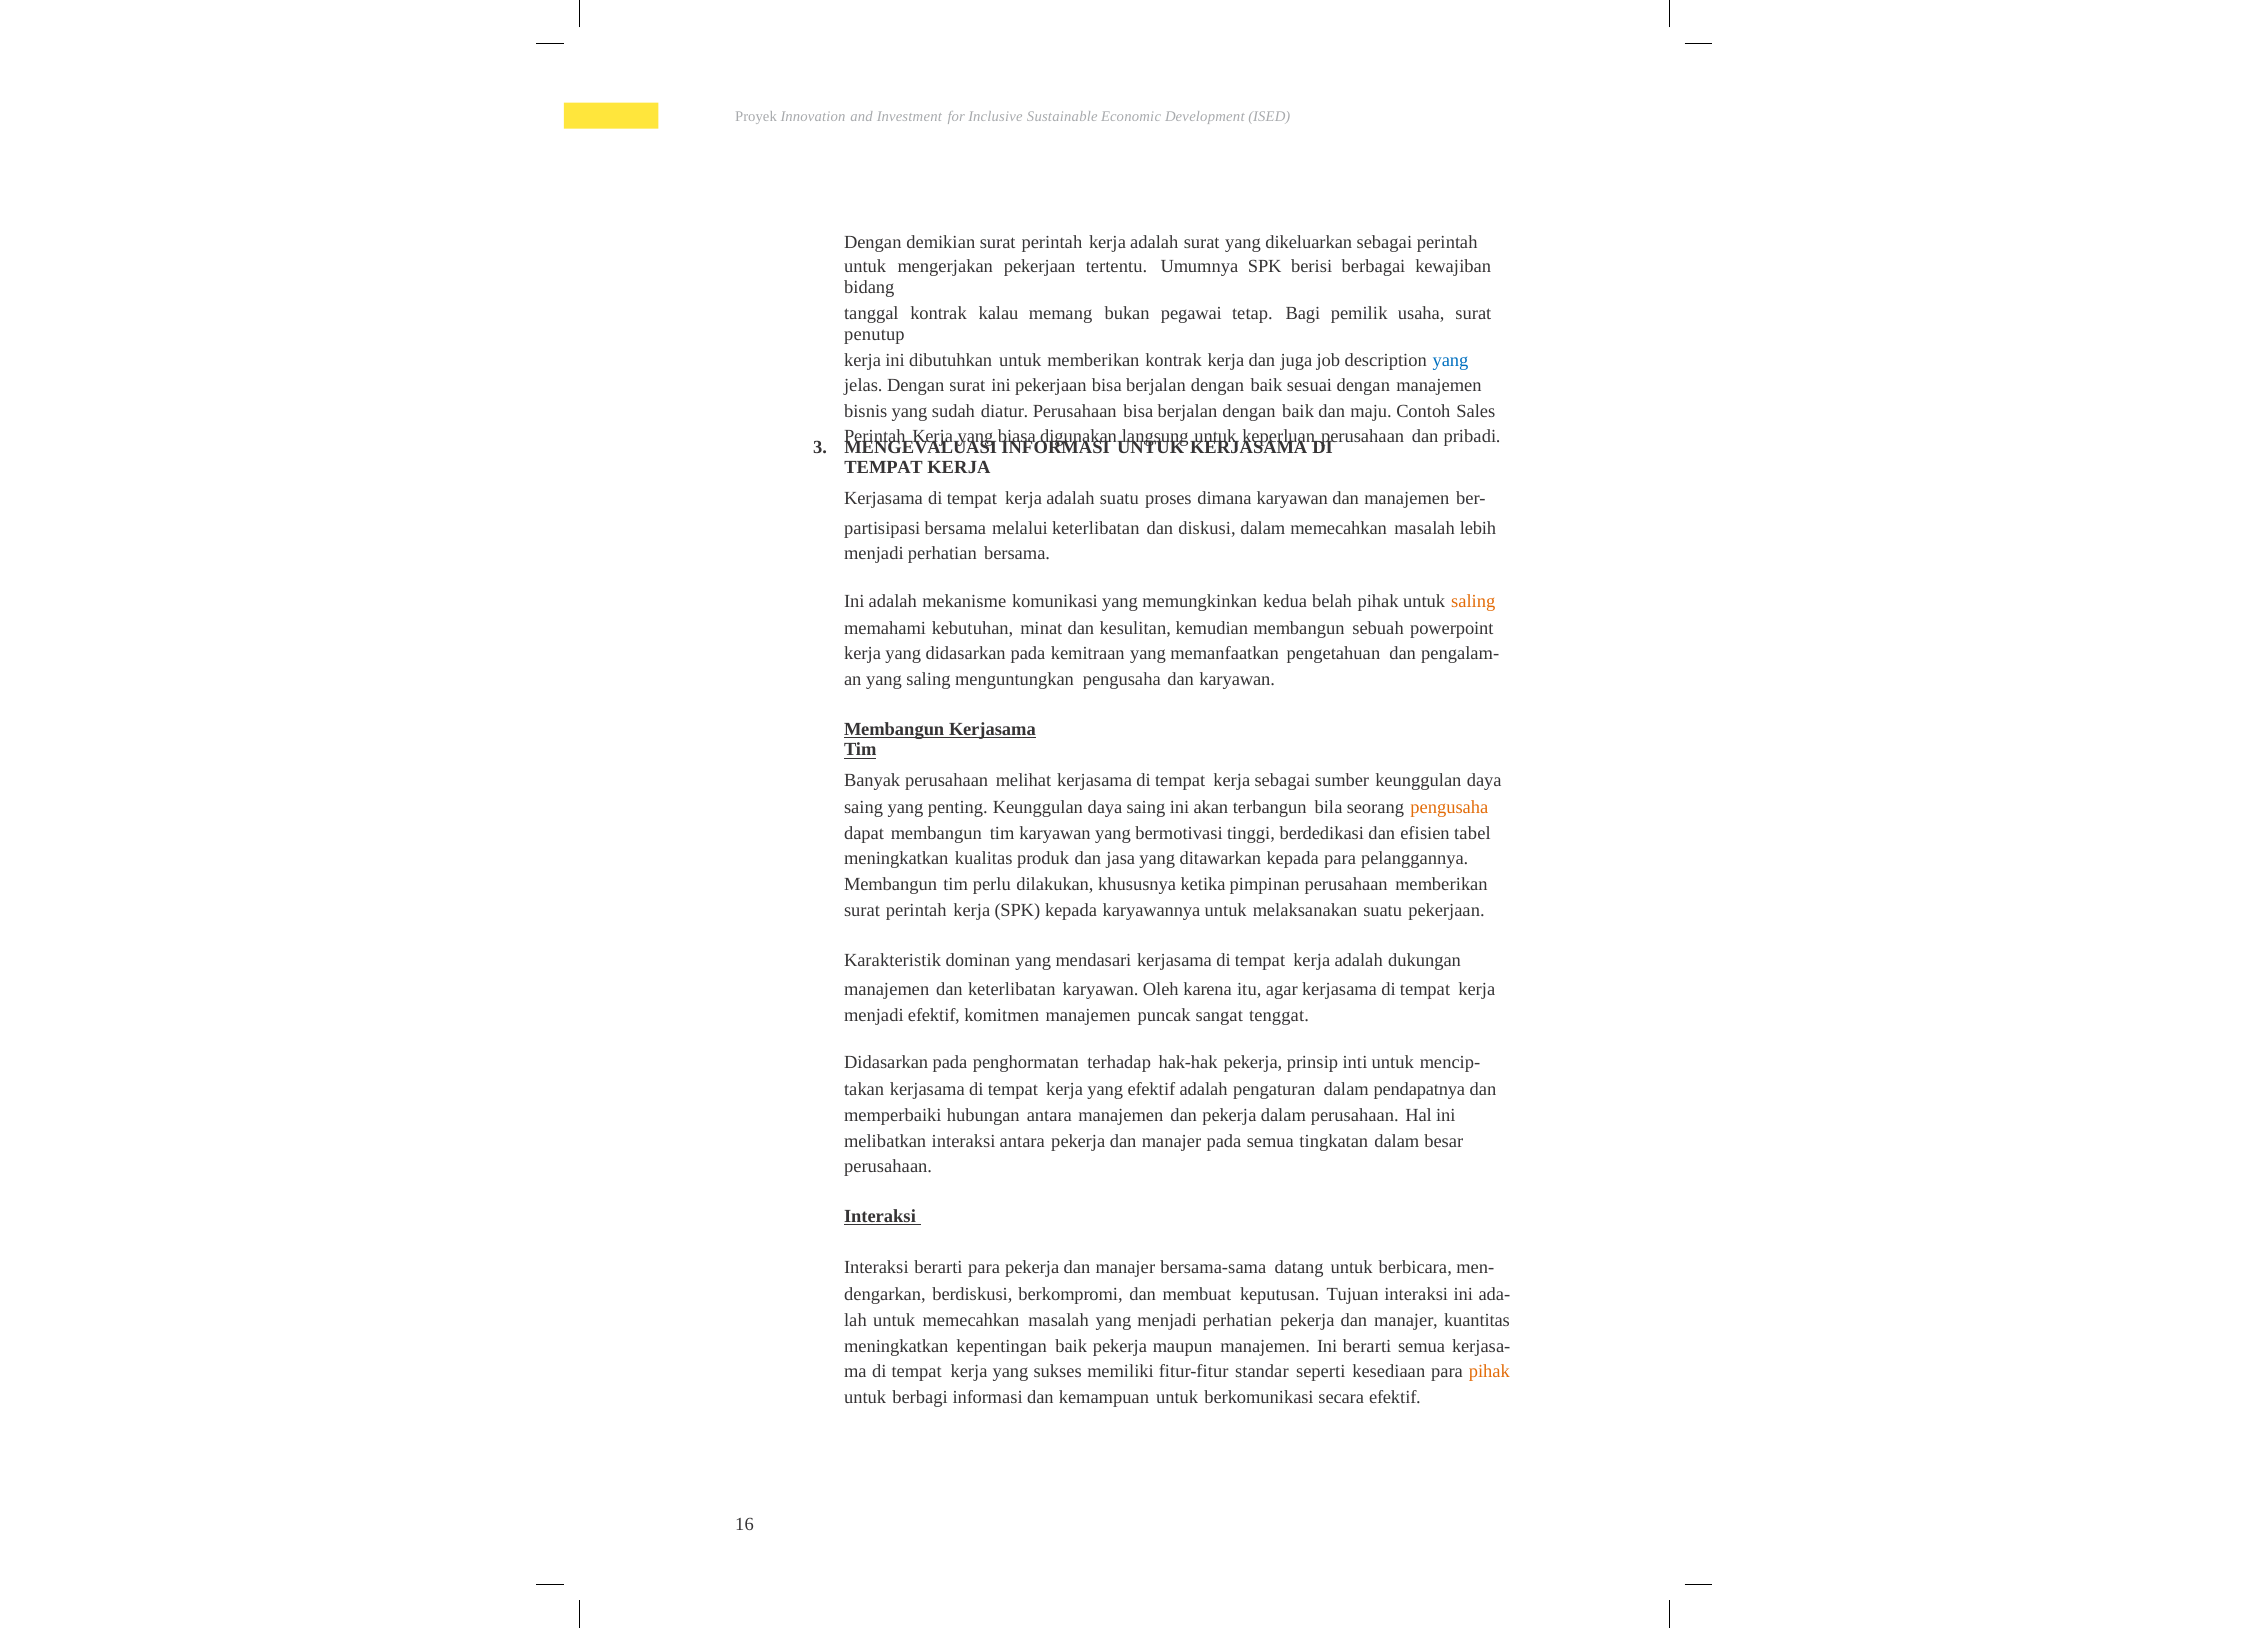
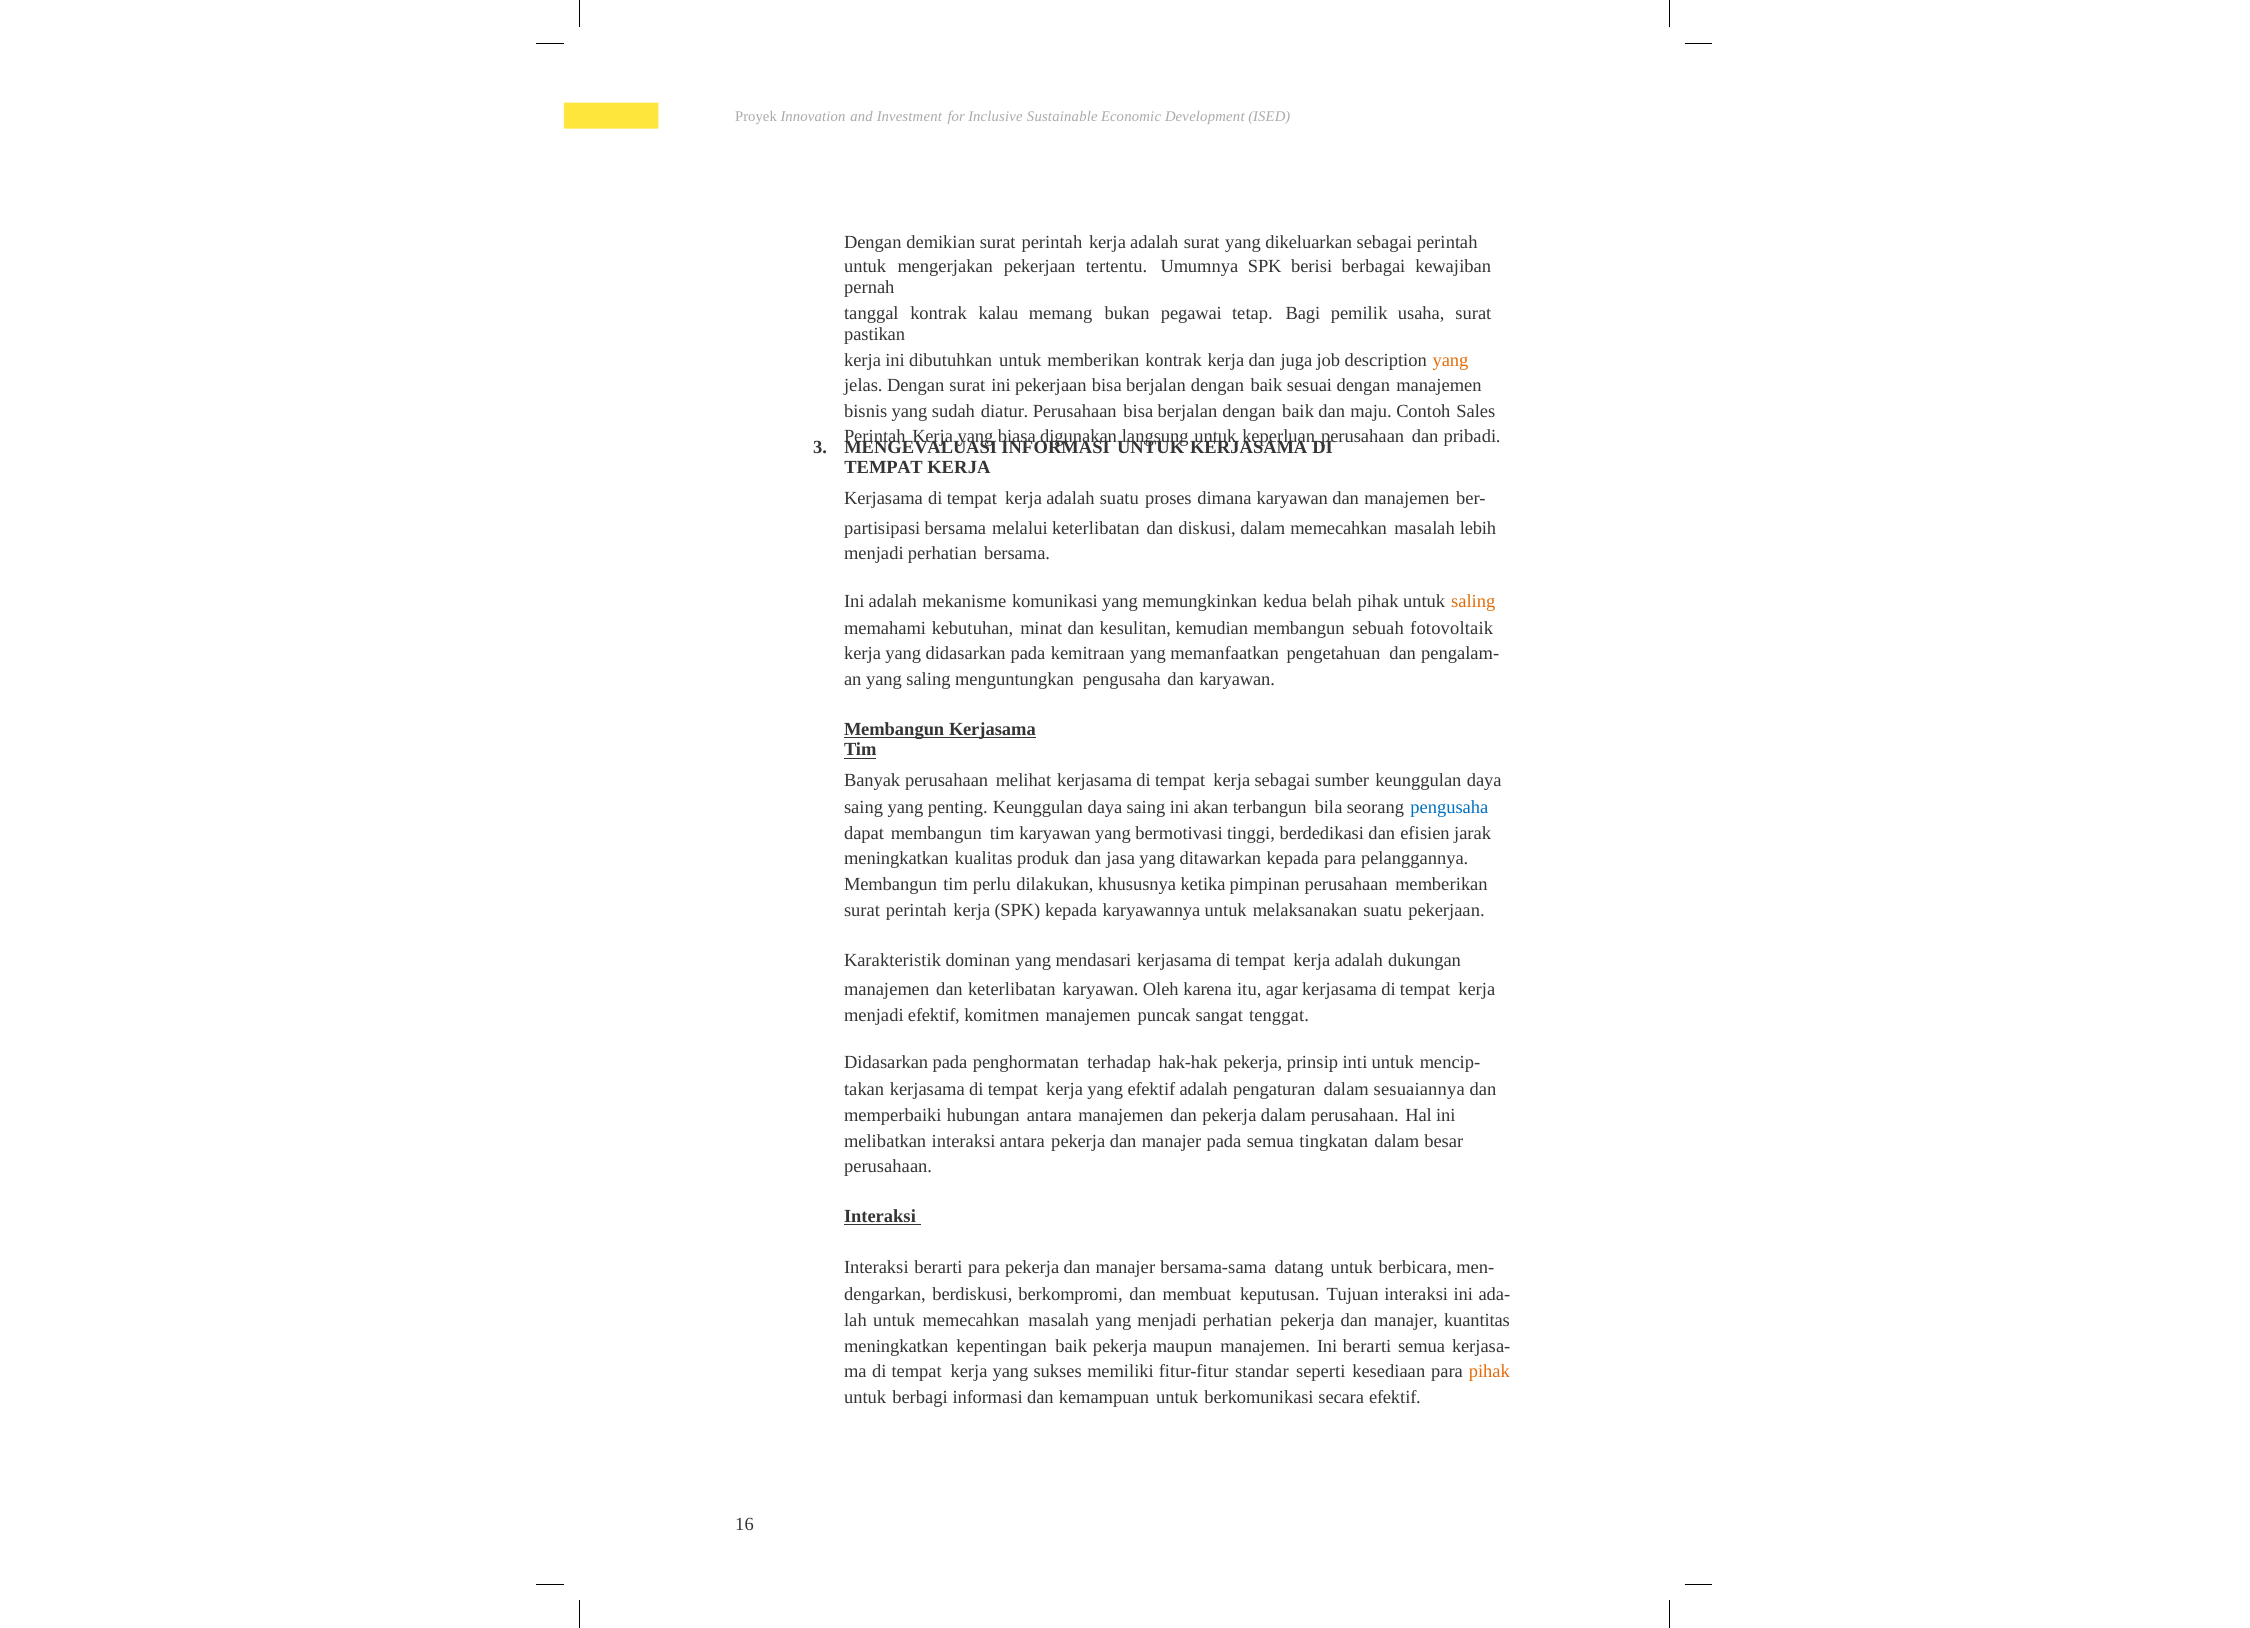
bidang: bidang -> pernah
penutup: penutup -> pastikan
yang at (1450, 360) colour: blue -> orange
powerpoint: powerpoint -> fotovoltaik
pengusaha at (1449, 807) colour: orange -> blue
tabel: tabel -> jarak
pendapatnya: pendapatnya -> sesuaiannya
